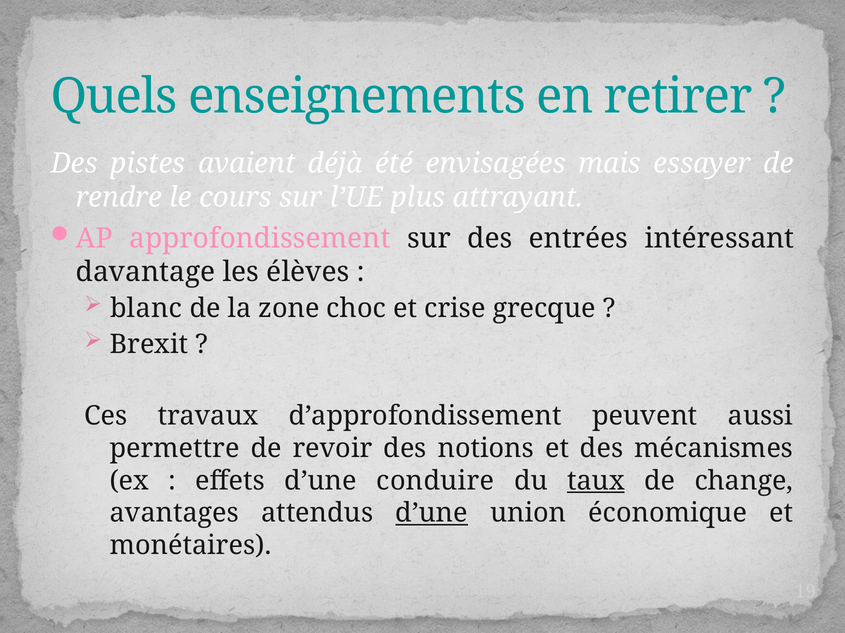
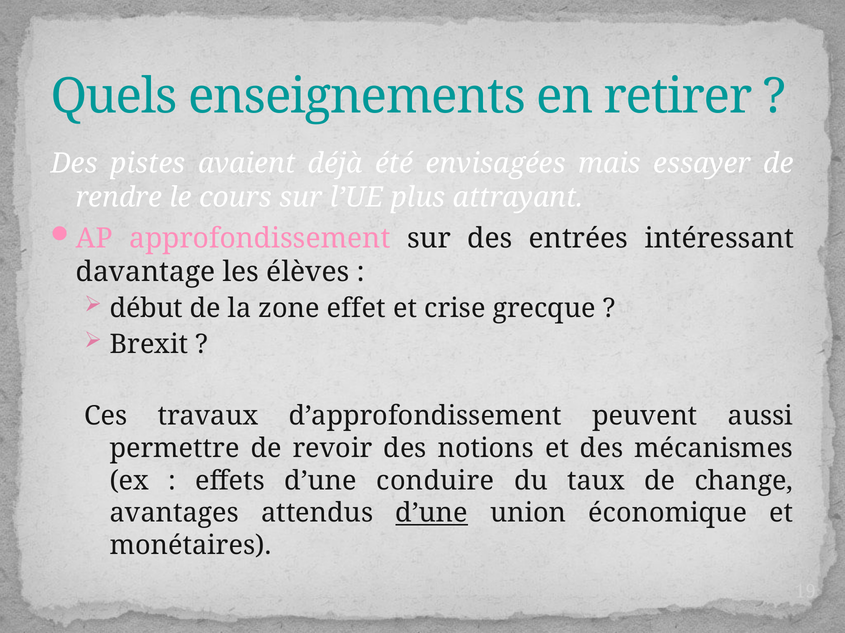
blanc: blanc -> début
choc: choc -> effet
taux underline: present -> none
